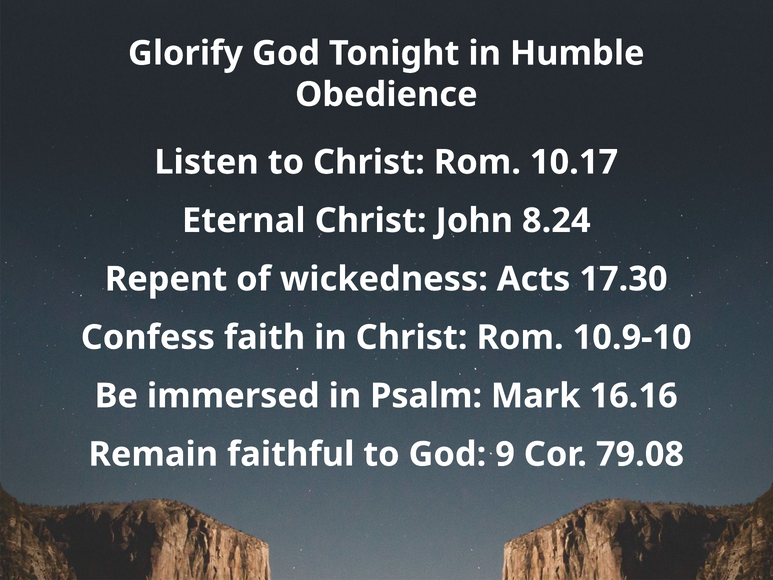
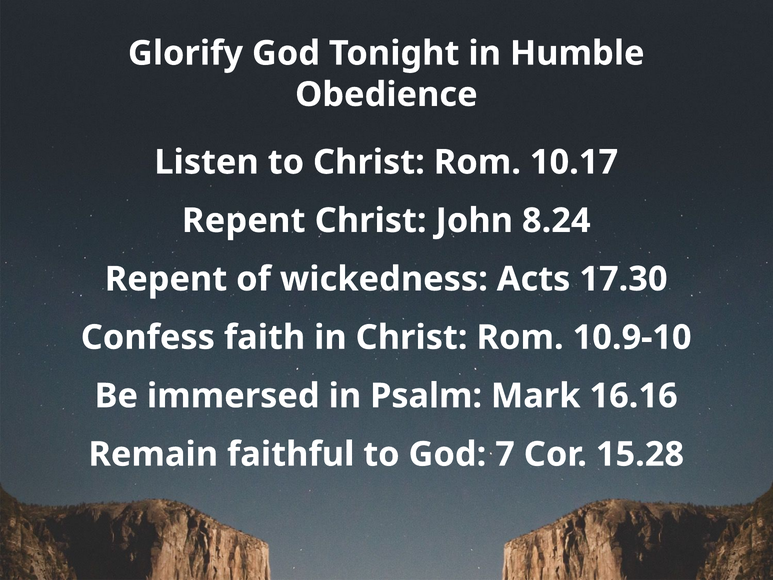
Eternal at (244, 221): Eternal -> Repent
9: 9 -> 7
79.08: 79.08 -> 15.28
